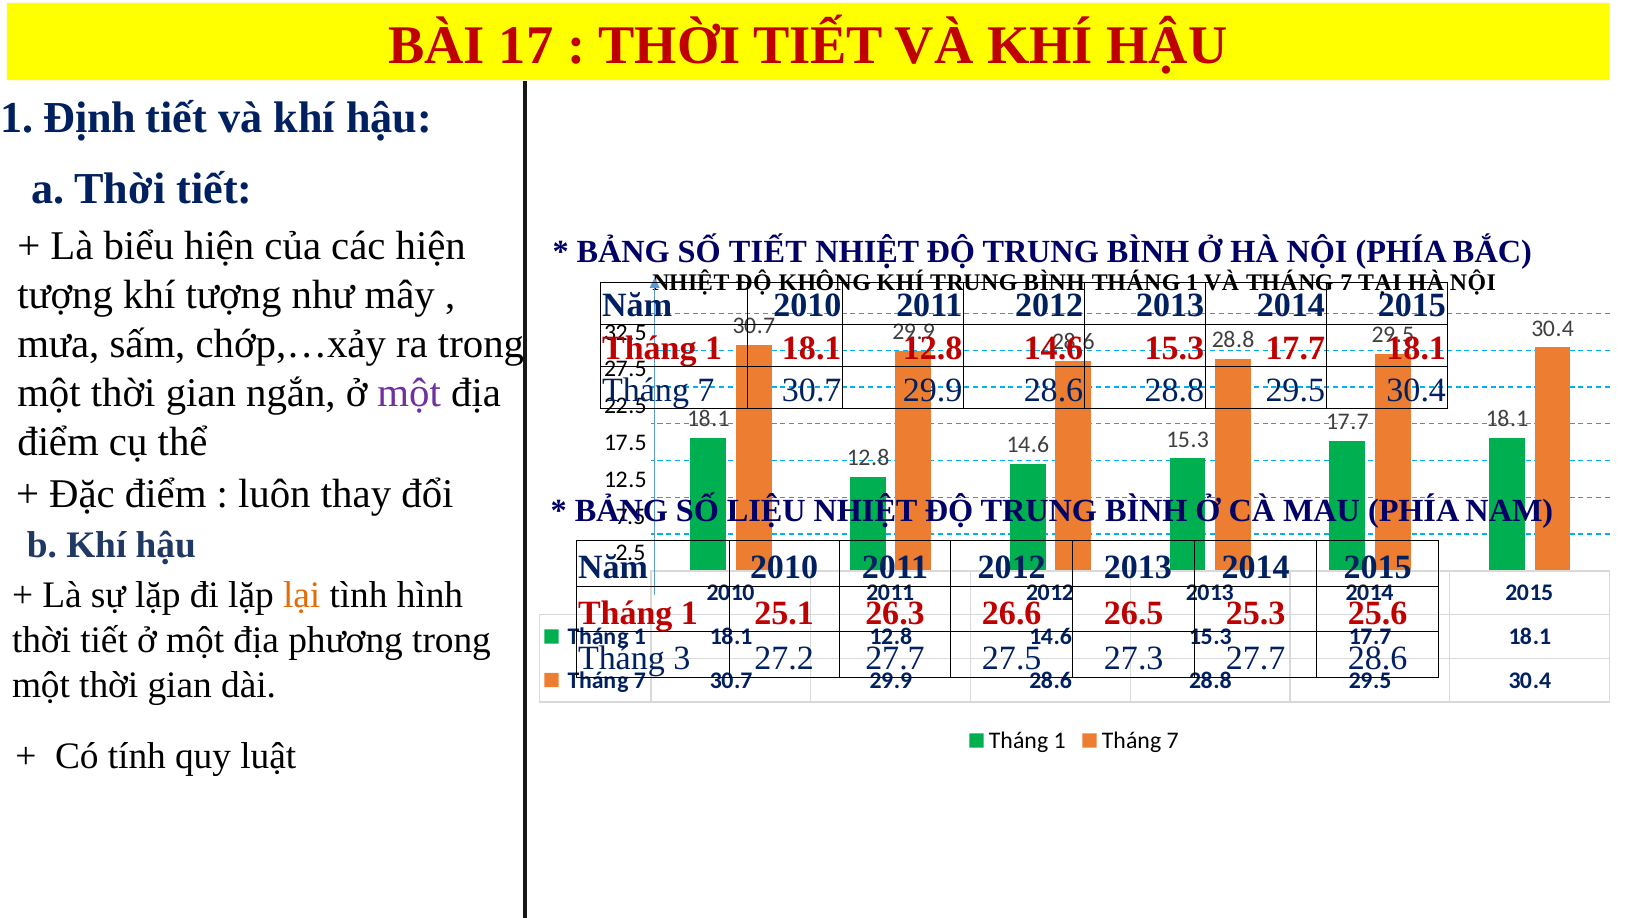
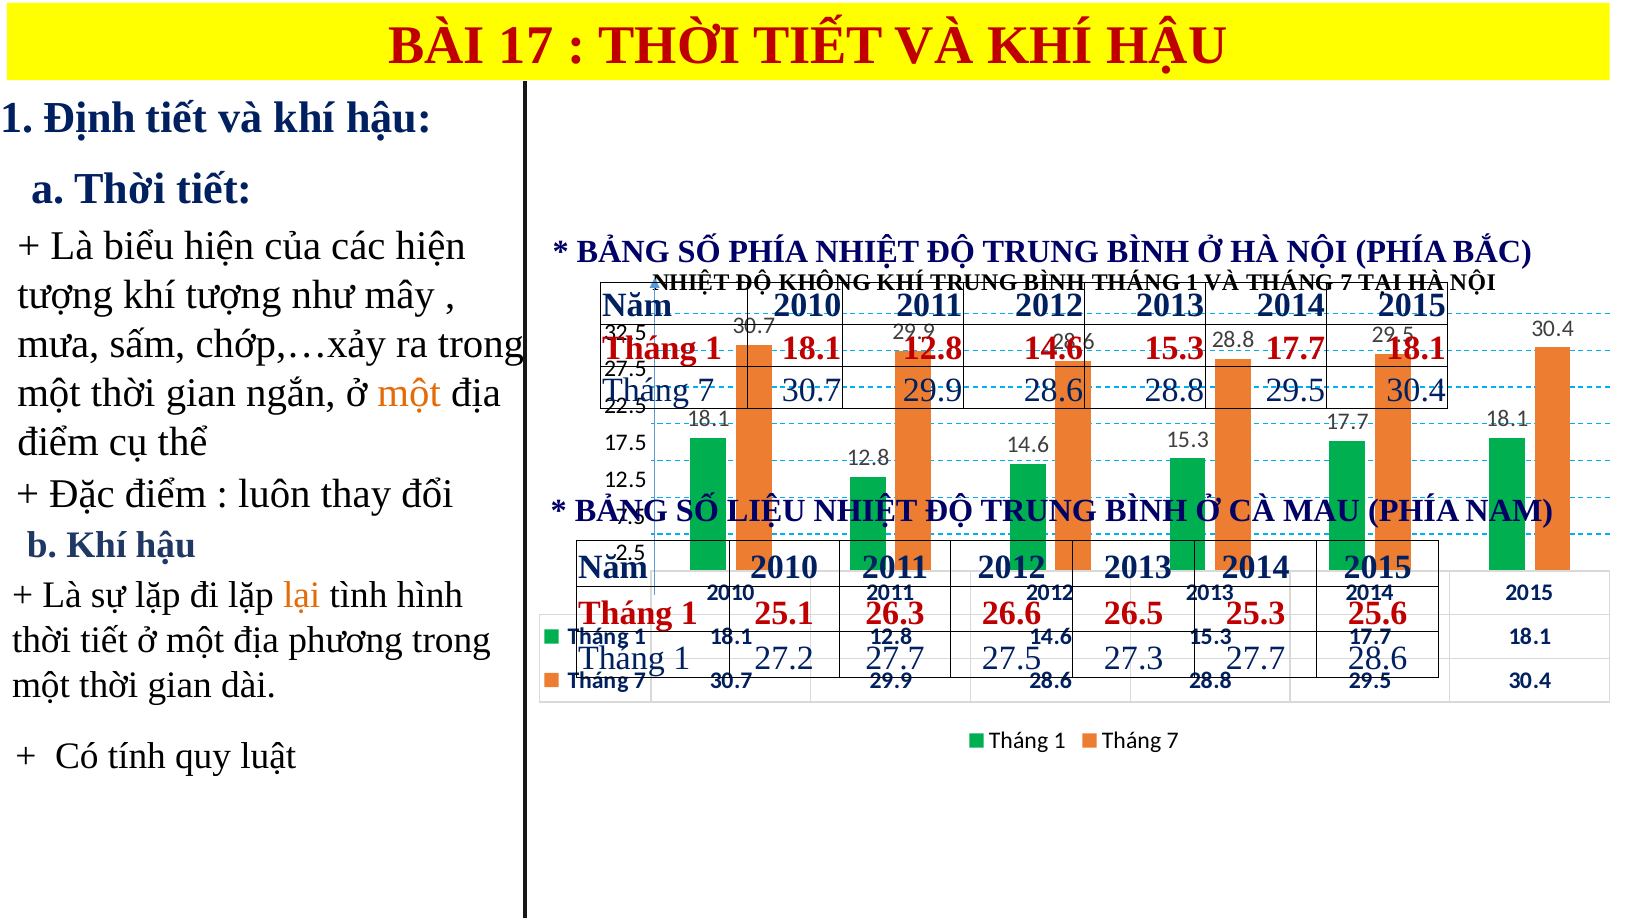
SỐ TIẾT: TIẾT -> PHÍA
một at (409, 393) colour: purple -> orange
3 at (682, 658): 3 -> 1
